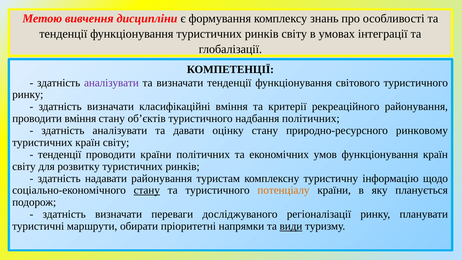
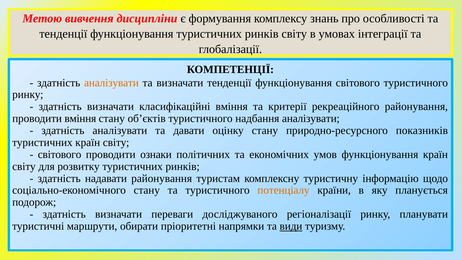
аналізувати at (111, 83) colour: purple -> orange
надбання політичних: політичних -> аналізувати
ринковому: ринковому -> показників
тенденції at (60, 154): тенденції -> світового
проводити країни: країни -> ознаки
стану at (147, 190) underline: present -> none
